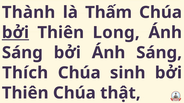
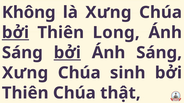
Thành: Thành -> Không
là Thấm: Thấm -> Xưng
bởi at (67, 53) underline: none -> present
Thích at (25, 73): Thích -> Xưng
